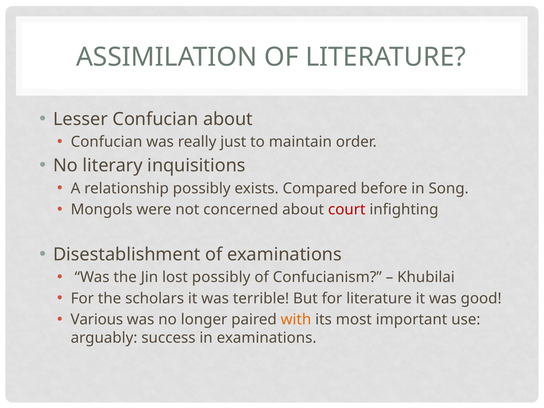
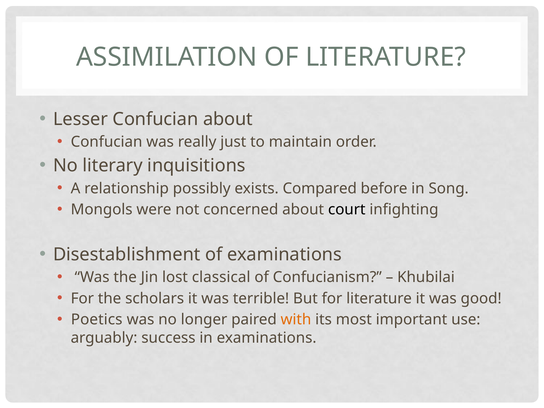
court colour: red -> black
lost possibly: possibly -> classical
Various: Various -> Poetics
